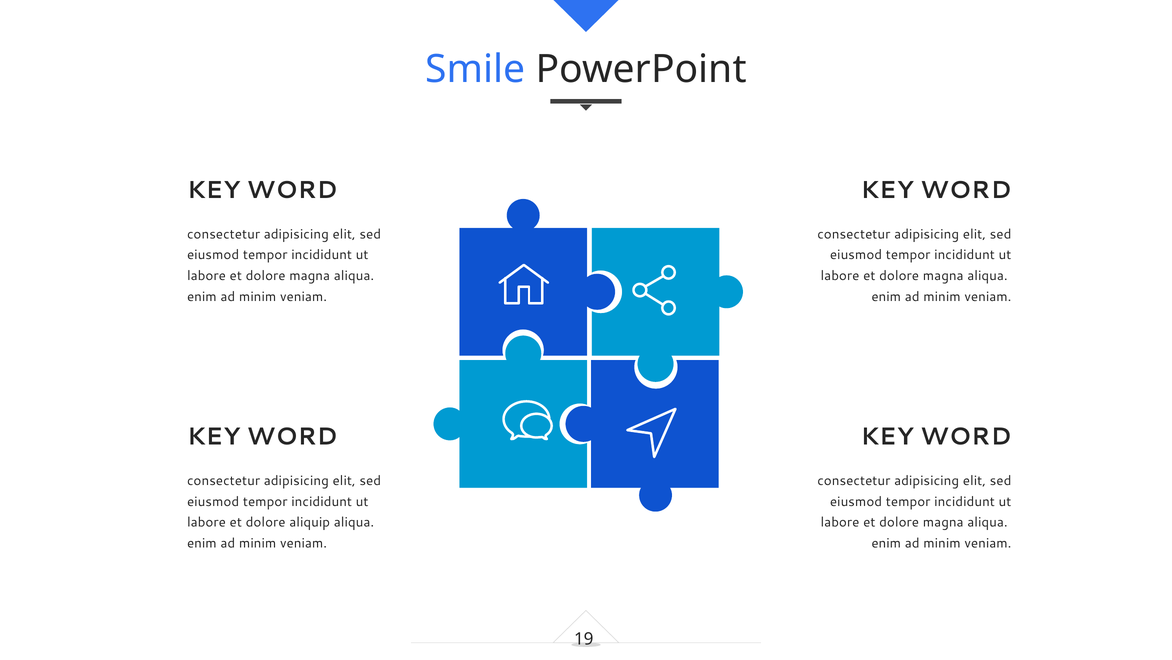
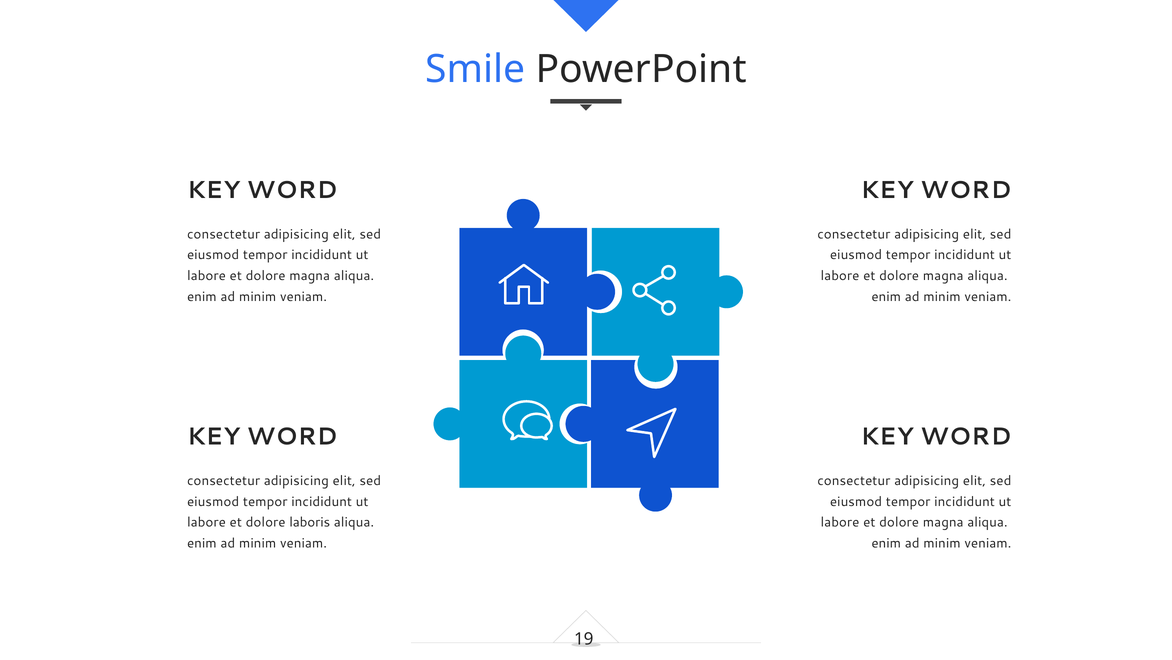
aliquip: aliquip -> laboris
